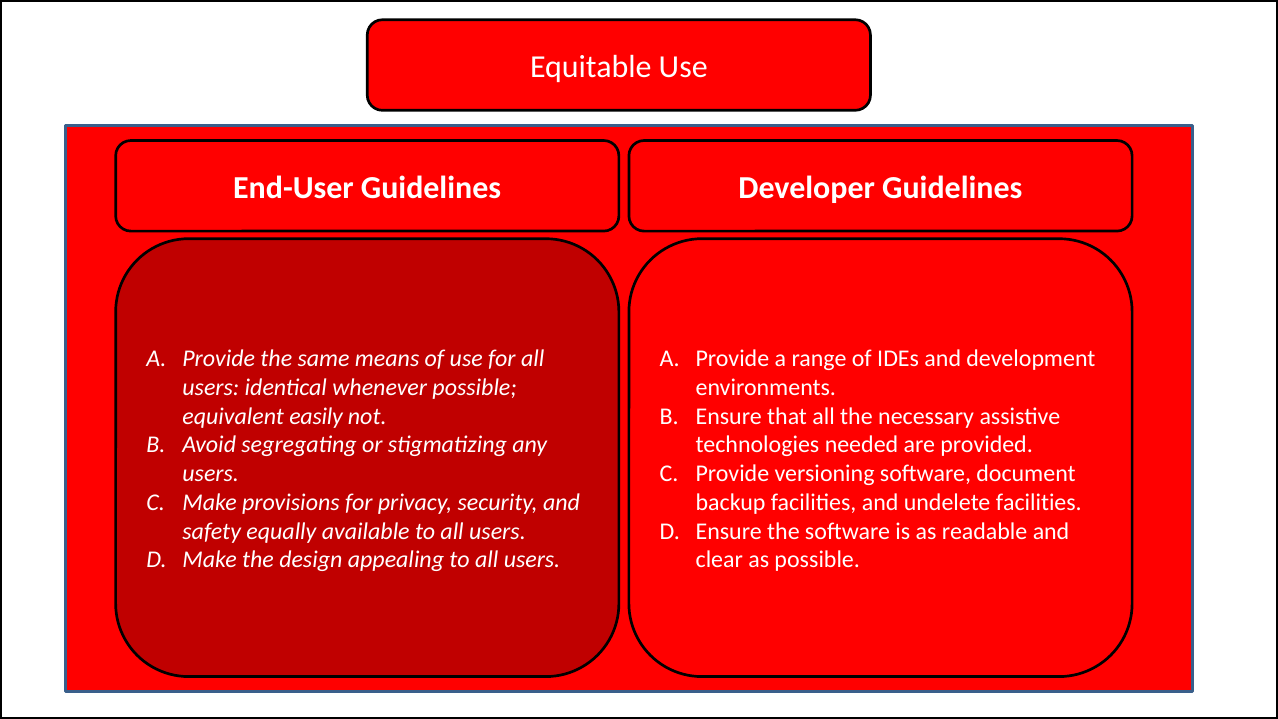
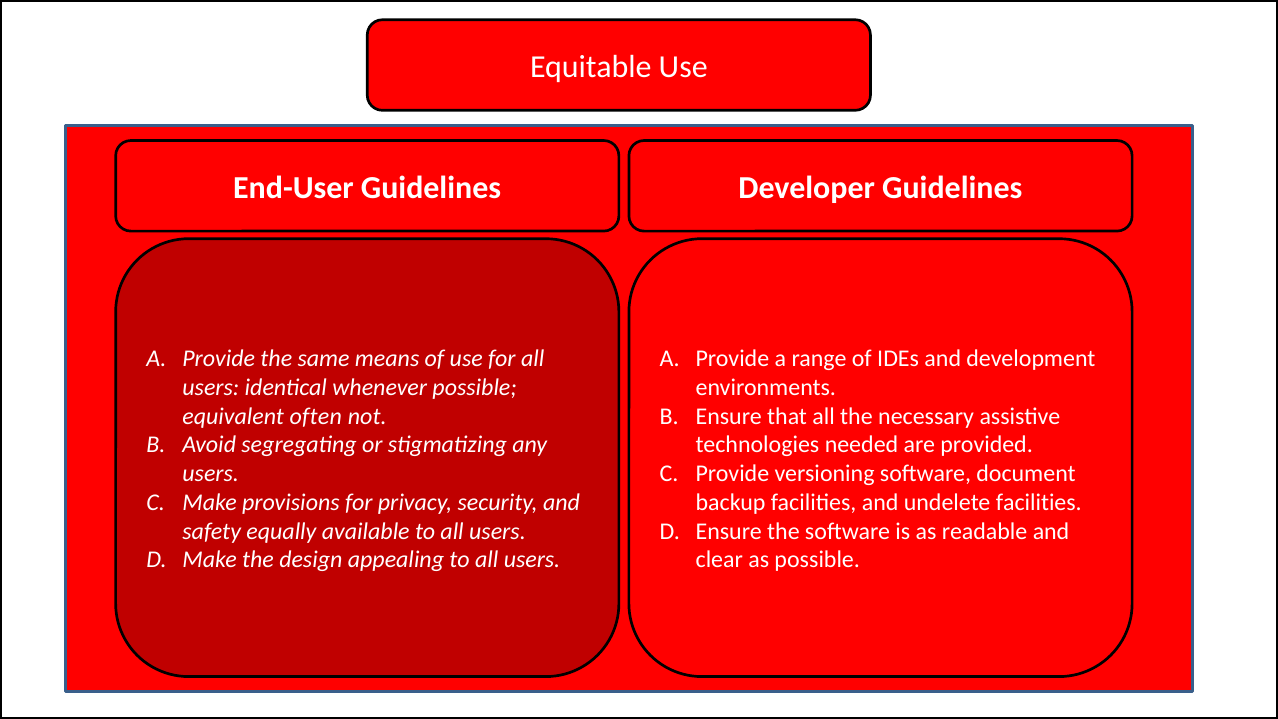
easily: easily -> often
